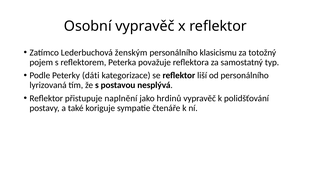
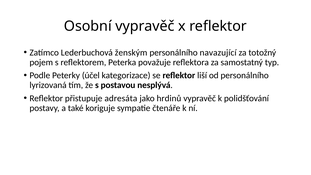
klasicismu: klasicismu -> navazující
dáti: dáti -> účel
naplnění: naplnění -> adresáta
